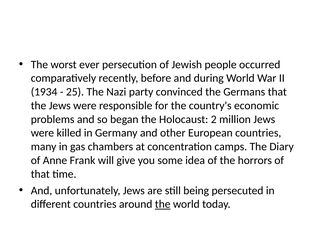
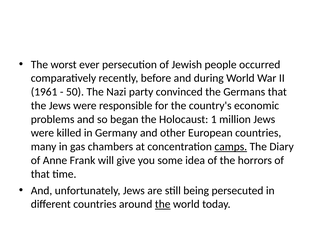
1934: 1934 -> 1961
25: 25 -> 50
2: 2 -> 1
camps underline: none -> present
